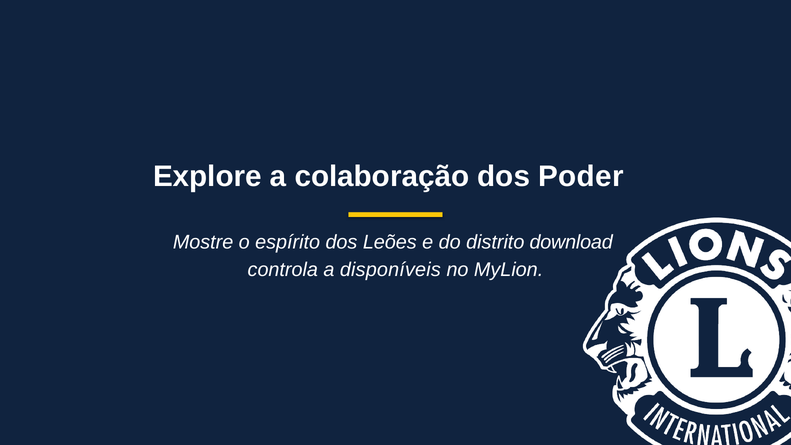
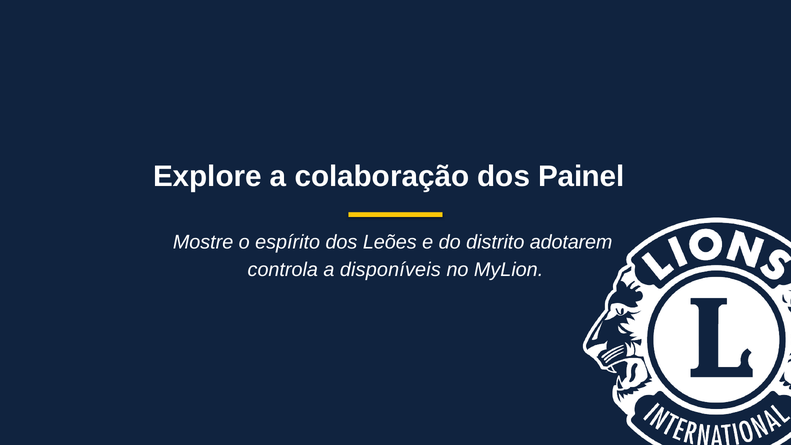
Poder: Poder -> Painel
download: download -> adotarem
